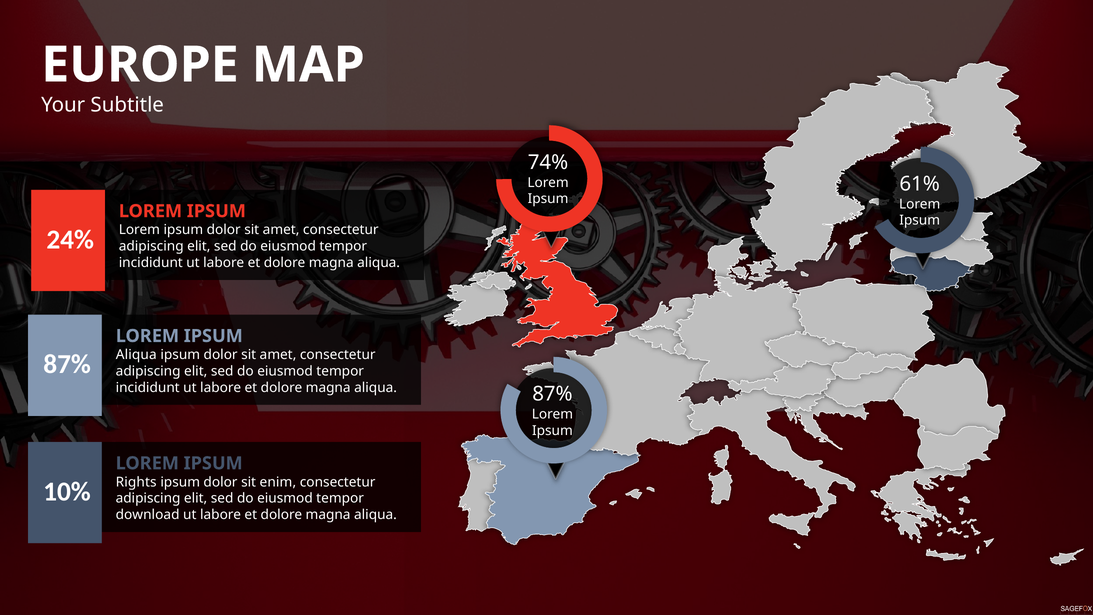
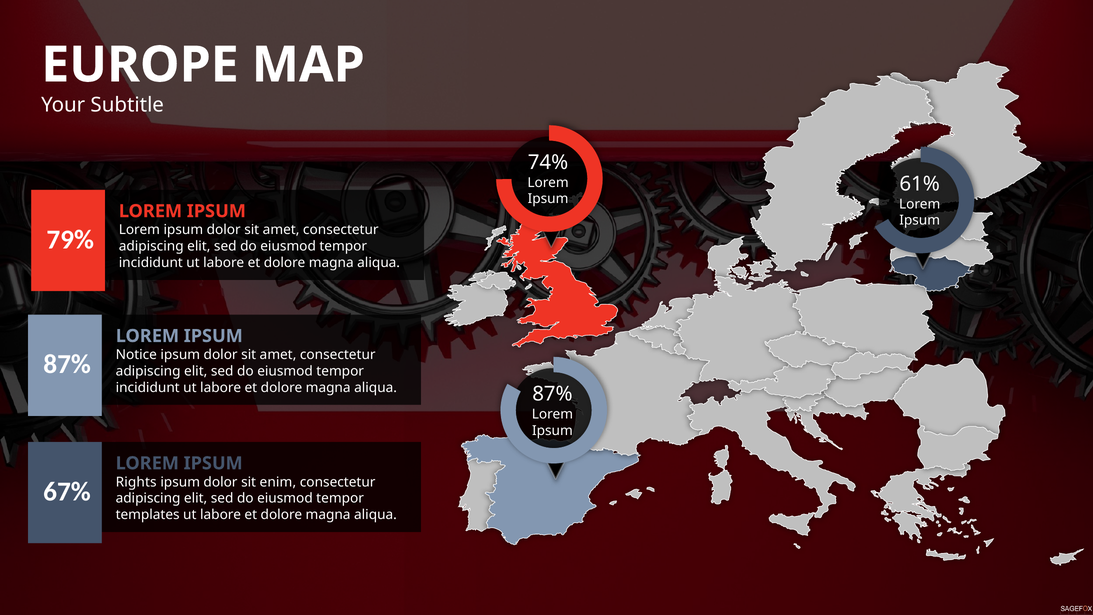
24%: 24% -> 79%
Aliqua at (136, 355): Aliqua -> Notice
10%: 10% -> 67%
download: download -> templates
